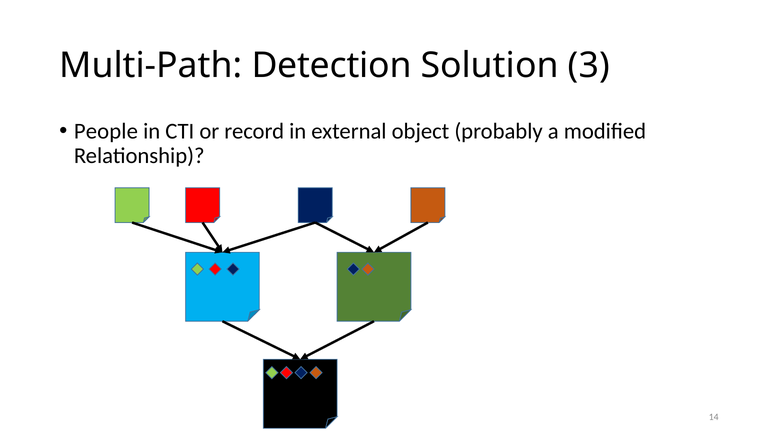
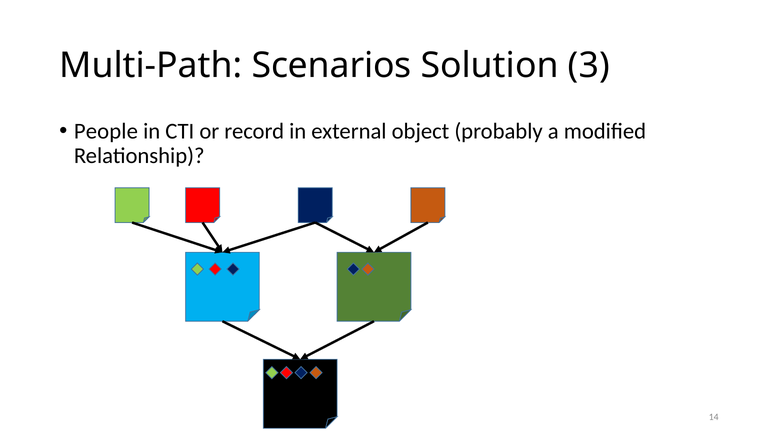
Detection: Detection -> Scenarios
